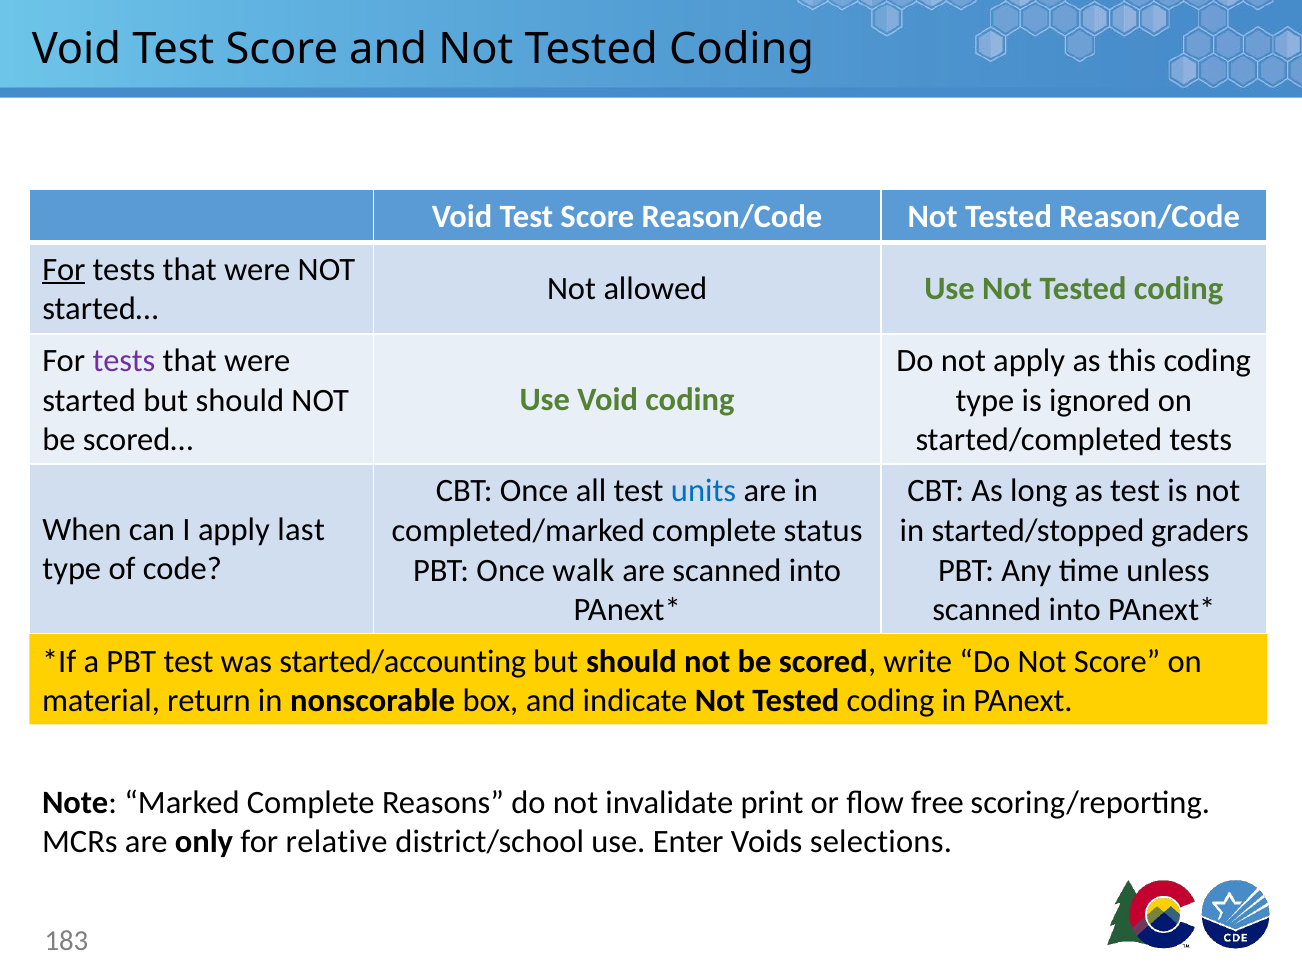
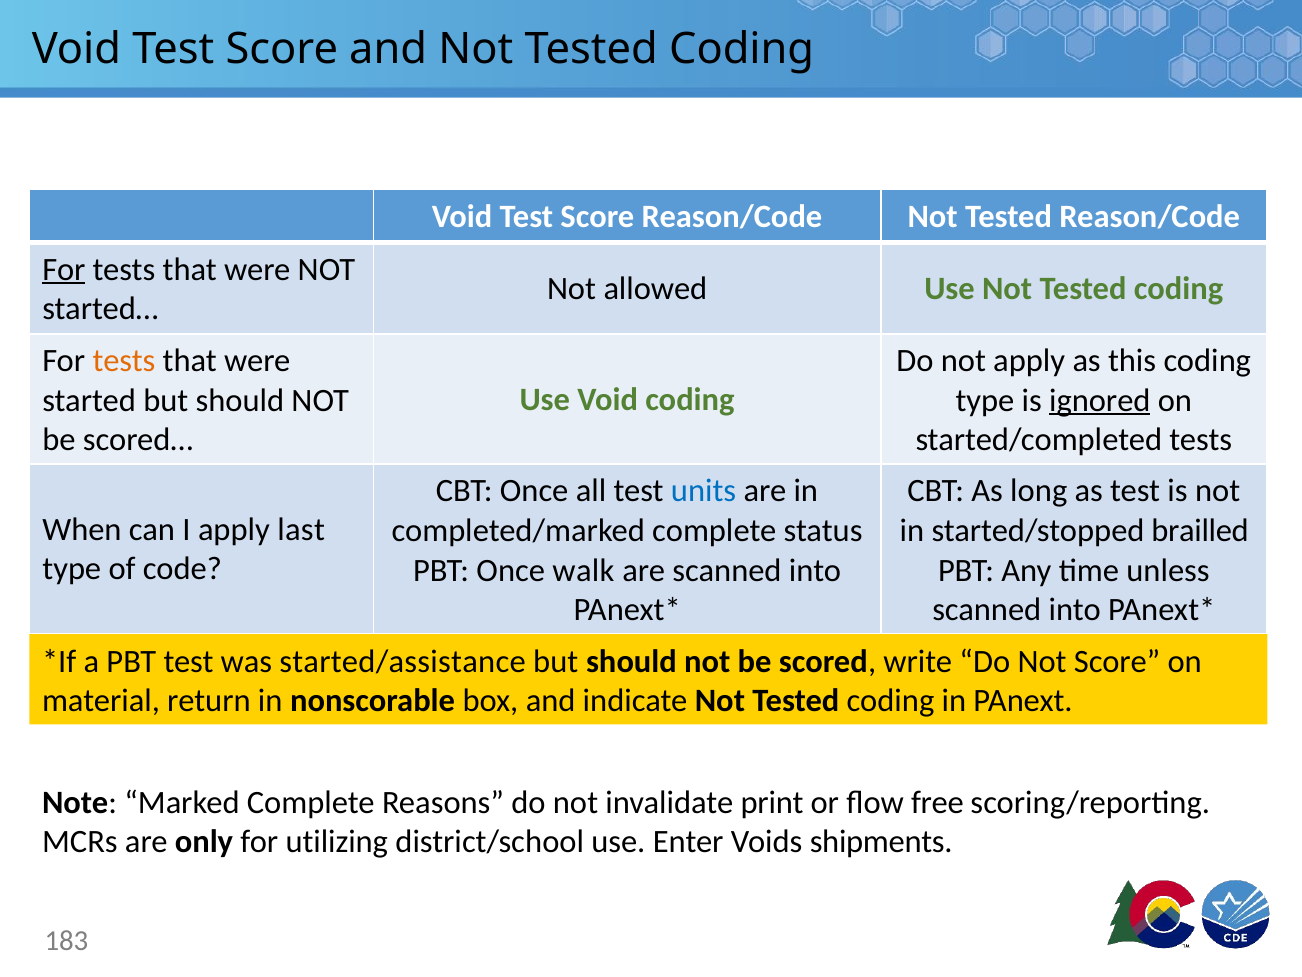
tests at (124, 360) colour: purple -> orange
ignored underline: none -> present
graders: graders -> brailled
started/accounting: started/accounting -> started/assistance
relative: relative -> utilizing
selections: selections -> shipments
